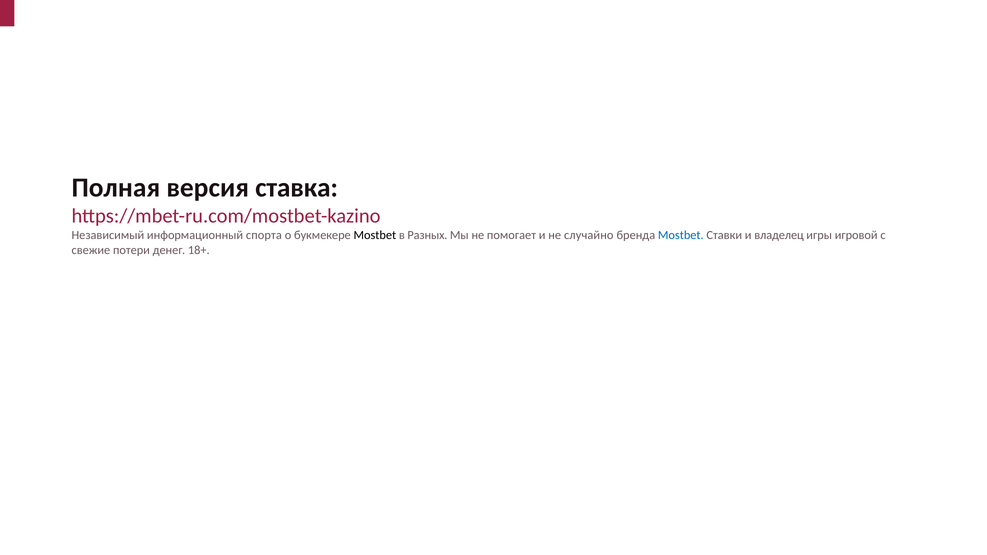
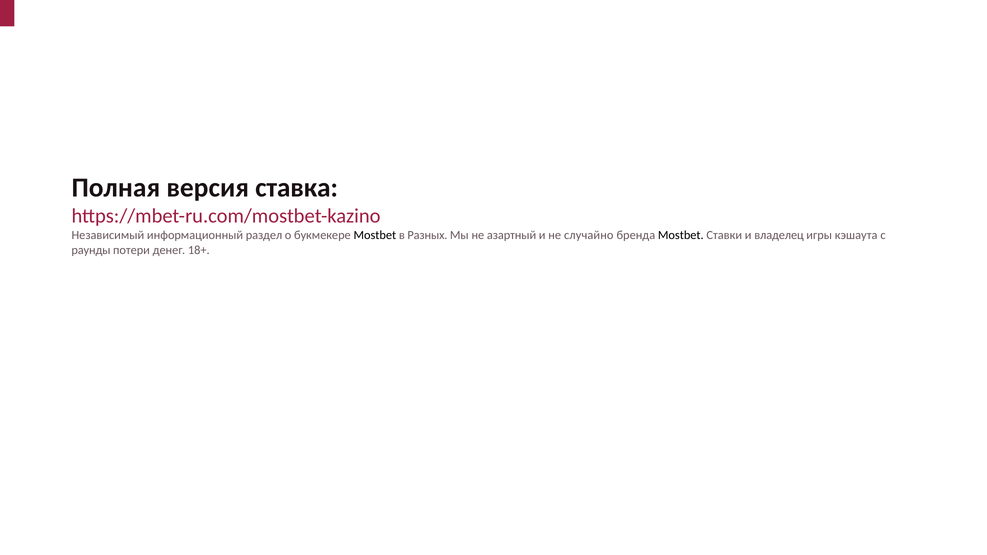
спорта: спорта -> раздел
помогает: помогает -> азартный
Mostbet at (681, 235) colour: blue -> black
игровой: игровой -> кэшаута
свежие: свежие -> раунды
